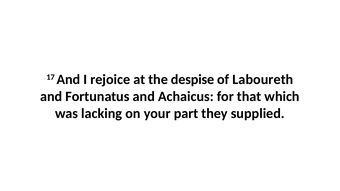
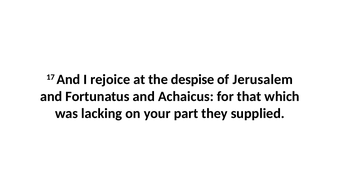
Laboureth: Laboureth -> Jerusalem
